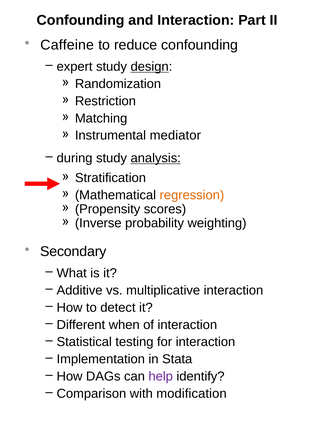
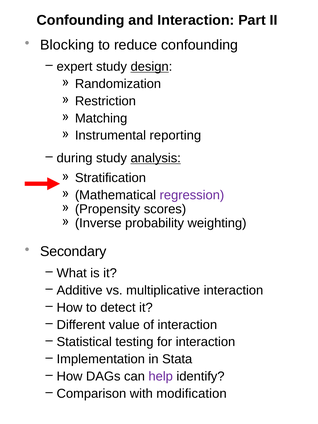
Caffeine: Caffeine -> Blocking
mediator: mediator -> reporting
regression colour: orange -> purple
when: when -> value
